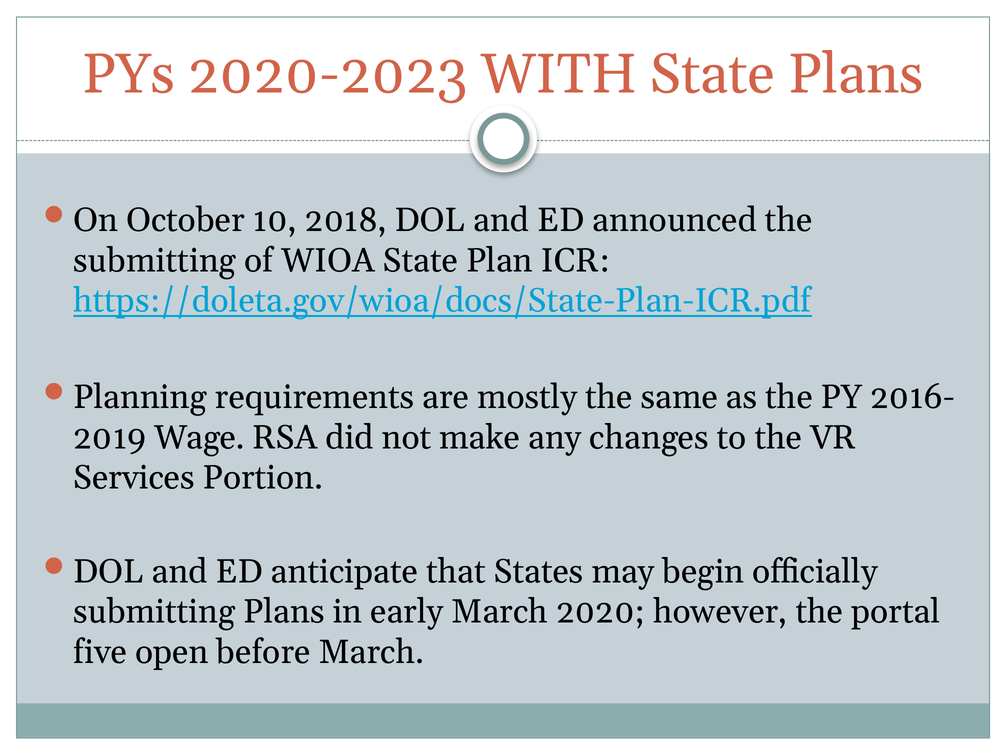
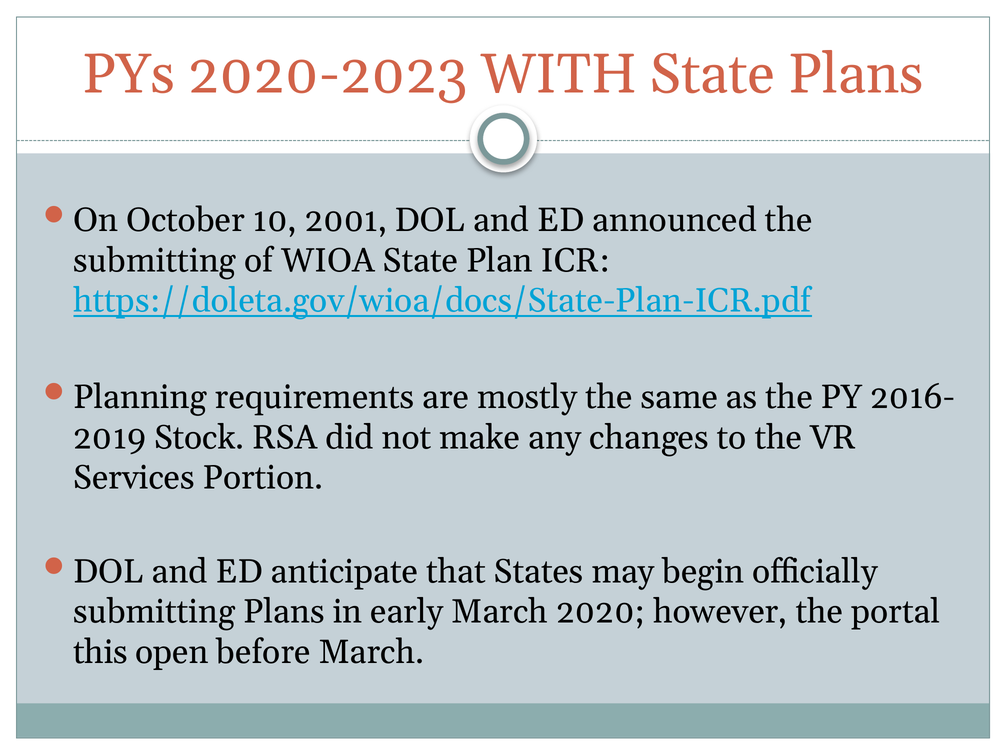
2018: 2018 -> 2001
Wage: Wage -> Stock
five: five -> this
